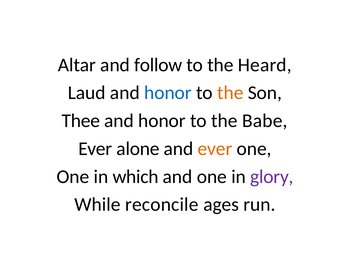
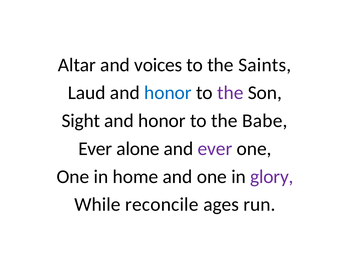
follow: follow -> voices
Heard: Heard -> Saints
the at (230, 93) colour: orange -> purple
Thee: Thee -> Sight
ever at (215, 149) colour: orange -> purple
which: which -> home
